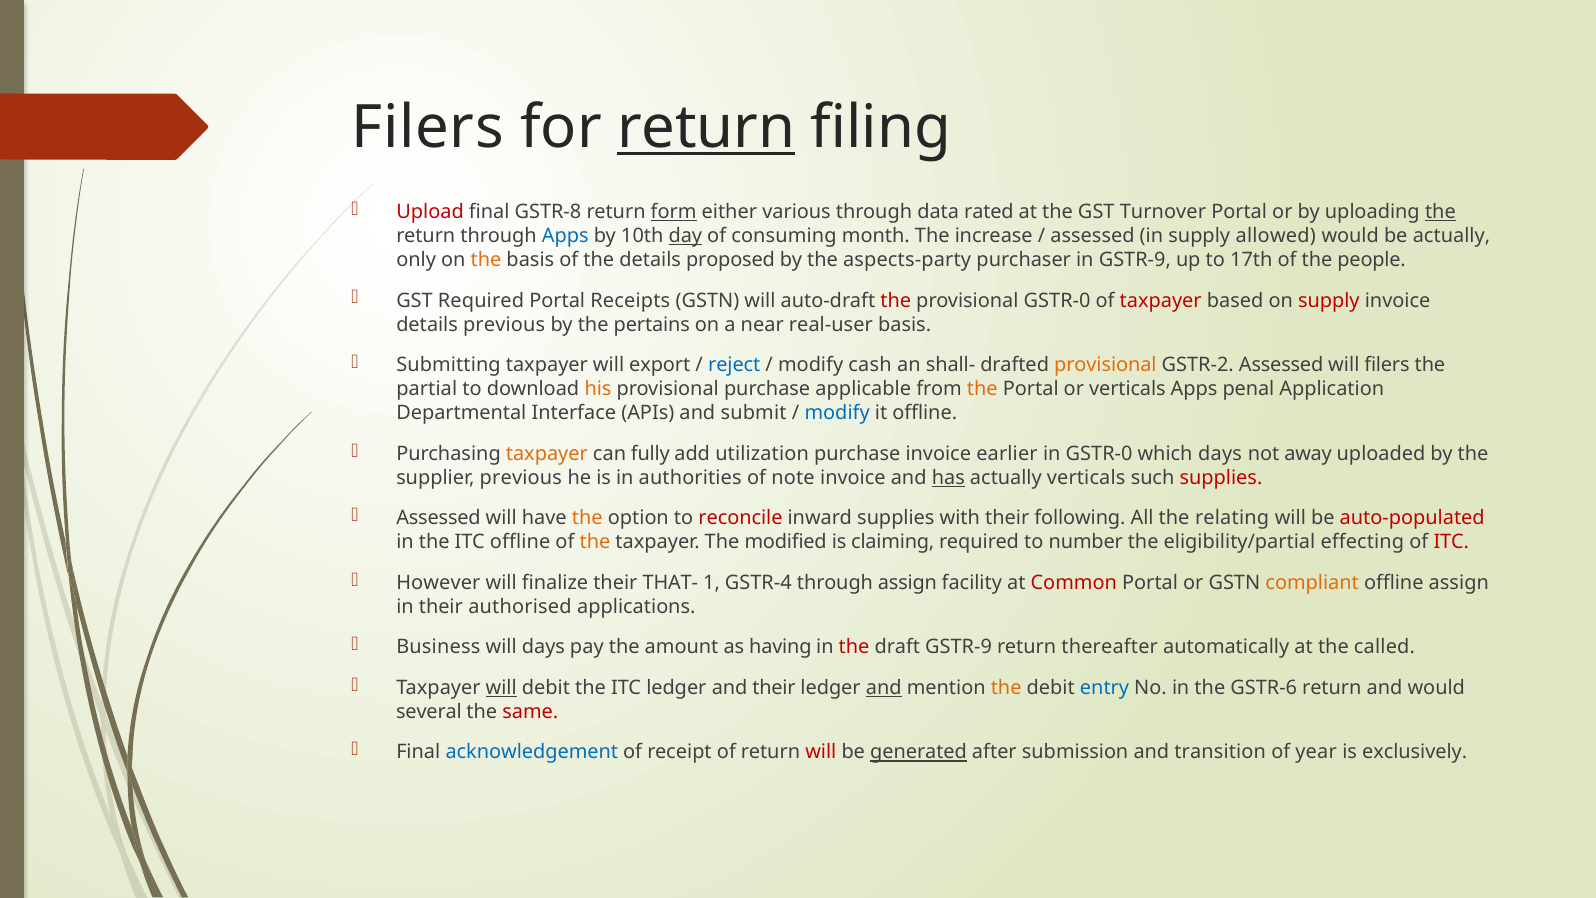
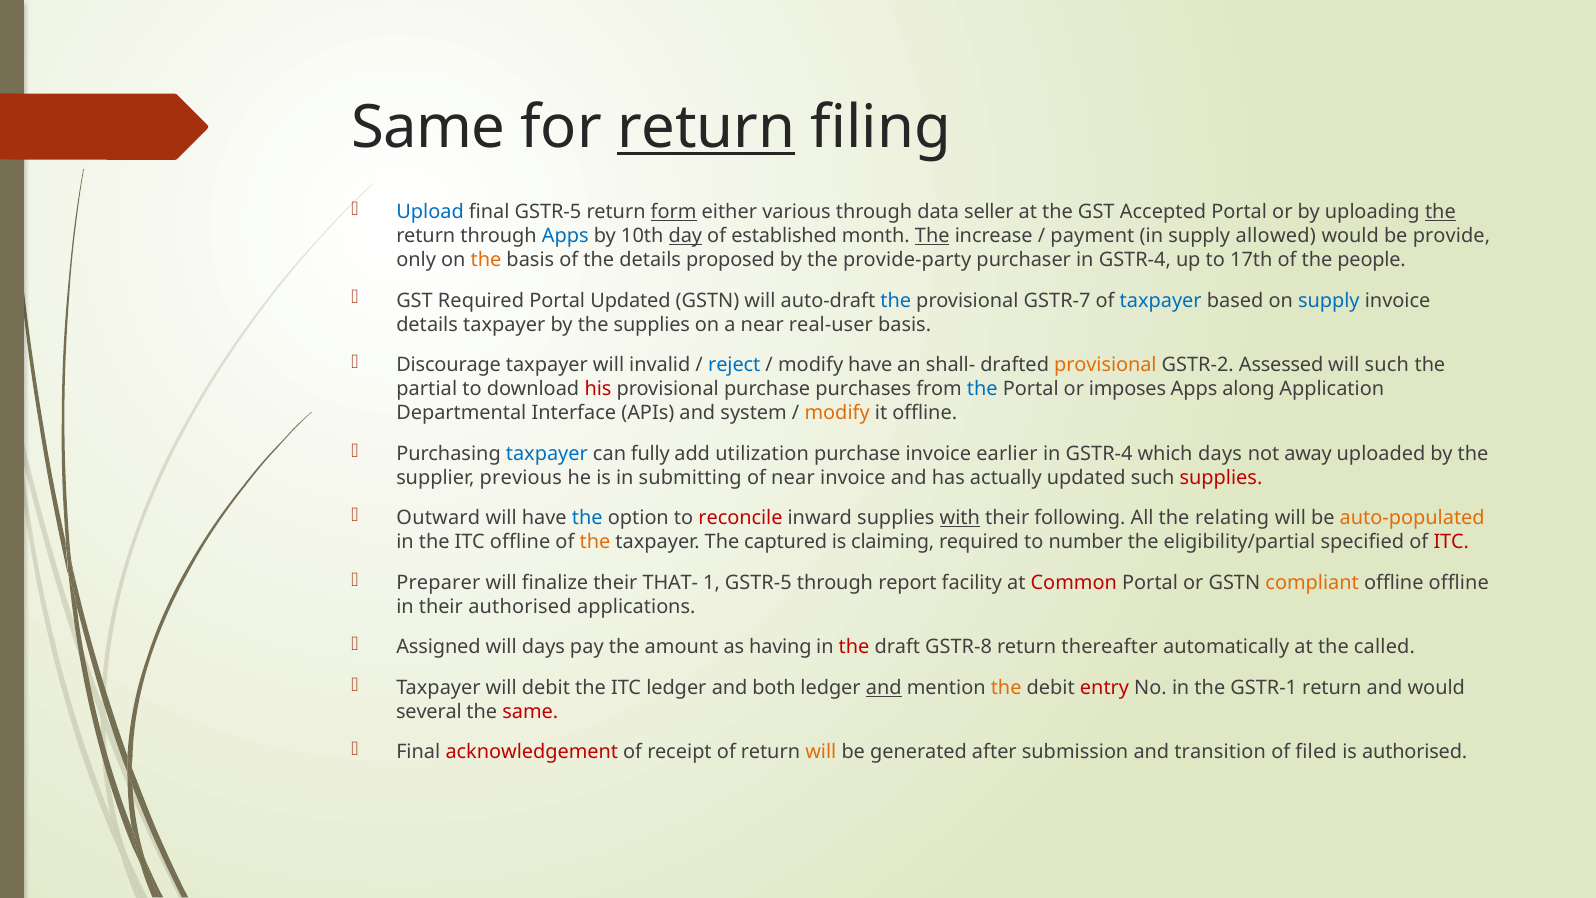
Filers at (428, 128): Filers -> Same
Upload colour: red -> blue
final GSTR-8: GSTR-8 -> GSTR-5
rated: rated -> seller
Turnover: Turnover -> Accepted
consuming: consuming -> established
The at (932, 236) underline: none -> present
assessed at (1093, 236): assessed -> payment
be actually: actually -> provide
aspects-party: aspects-party -> provide-party
purchaser in GSTR-9: GSTR-9 -> GSTR-4
Portal Receipts: Receipts -> Updated
the at (896, 301) colour: red -> blue
provisional GSTR-0: GSTR-0 -> GSTR-7
taxpayer at (1161, 301) colour: red -> blue
supply at (1329, 301) colour: red -> blue
details previous: previous -> taxpayer
the pertains: pertains -> supplies
Submitting: Submitting -> Discourage
export: export -> invalid
modify cash: cash -> have
will filers: filers -> such
his colour: orange -> red
applicable: applicable -> purchases
the at (982, 389) colour: orange -> blue
or verticals: verticals -> imposes
penal: penal -> along
submit: submit -> system
modify at (837, 413) colour: blue -> orange
taxpayer at (547, 454) colour: orange -> blue
GSTR-0 at (1099, 454): GSTR-0 -> GSTR-4
authorities: authorities -> submitting
of note: note -> near
has underline: present -> none
actually verticals: verticals -> updated
Assessed at (439, 518): Assessed -> Outward
the at (587, 518) colour: orange -> blue
with underline: none -> present
auto-populated colour: red -> orange
modified: modified -> captured
effecting: effecting -> specified
However: However -> Preparer
1 GSTR-4: GSTR-4 -> GSTR-5
through assign: assign -> report
offline assign: assign -> offline
Business: Business -> Assigned
draft GSTR-9: GSTR-9 -> GSTR-8
will at (501, 688) underline: present -> none
and their: their -> both
entry colour: blue -> red
GSTR-6: GSTR-6 -> GSTR-1
acknowledgement colour: blue -> red
will at (821, 752) colour: red -> orange
generated underline: present -> none
year: year -> filed
is exclusively: exclusively -> authorised
